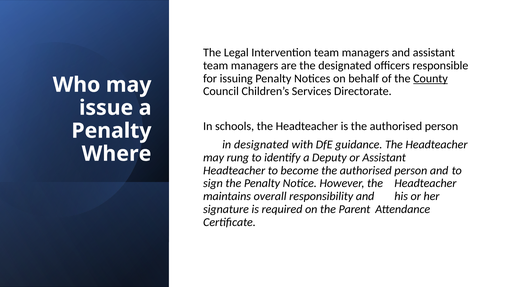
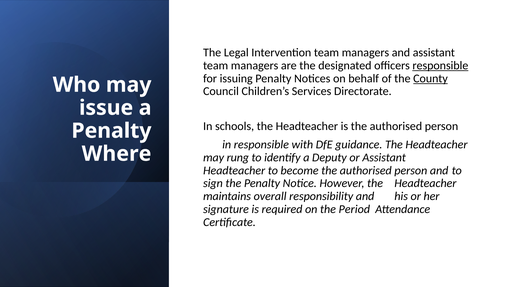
responsible at (440, 65) underline: none -> present
in designated: designated -> responsible
Parent: Parent -> Period
